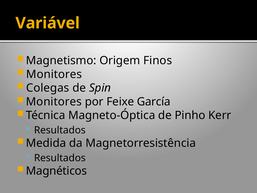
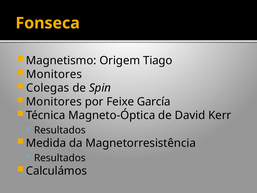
Variável: Variável -> Fonseca
Finos: Finos -> Tiago
Pinho: Pinho -> David
Magnéticos: Magnéticos -> Calculámos
